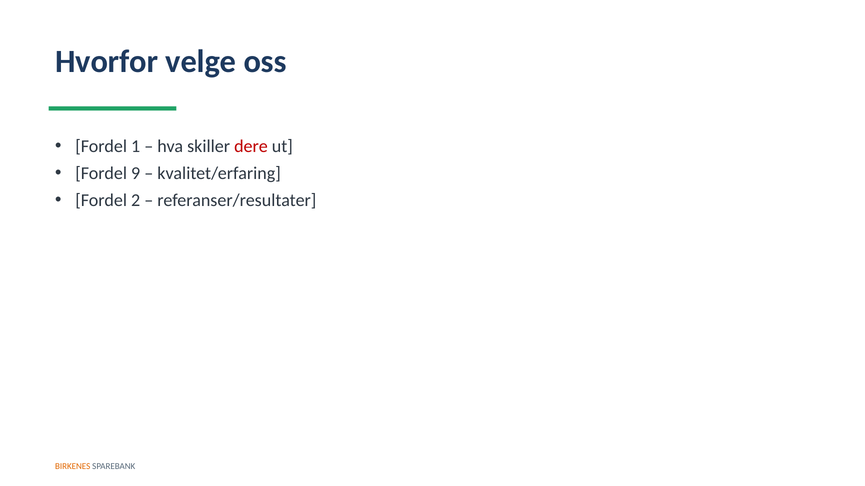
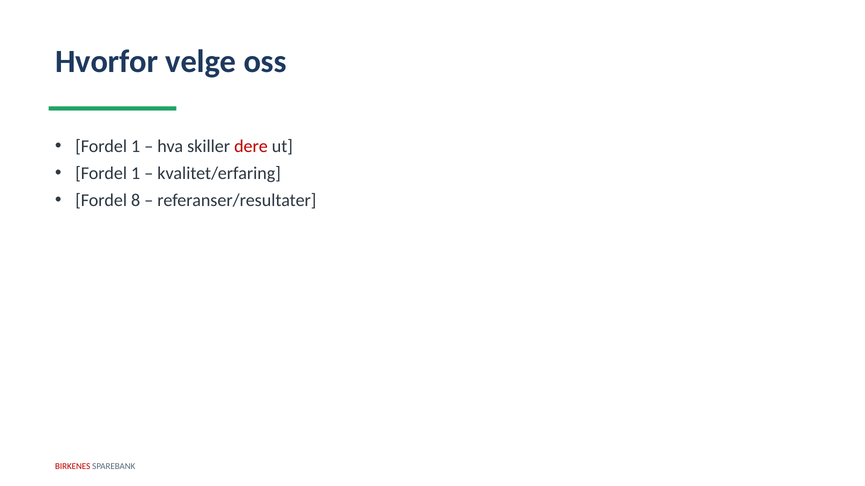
9 at (136, 174): 9 -> 1
2: 2 -> 8
BIRKENES colour: orange -> red
